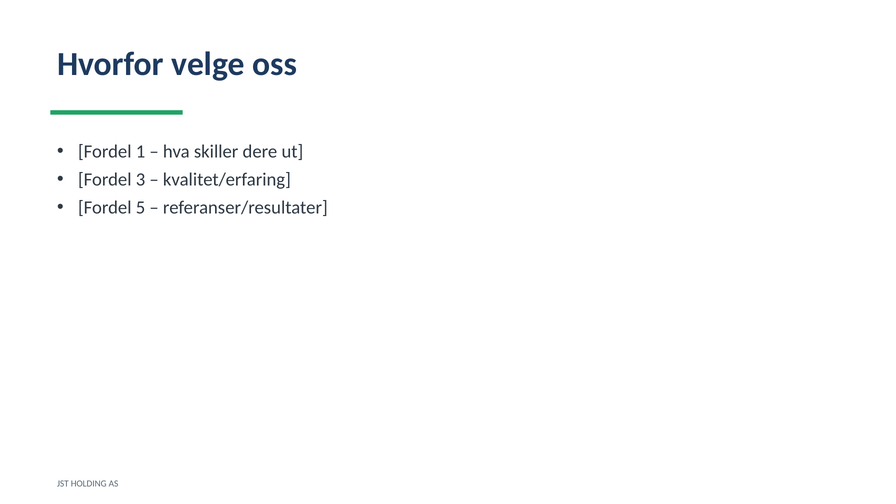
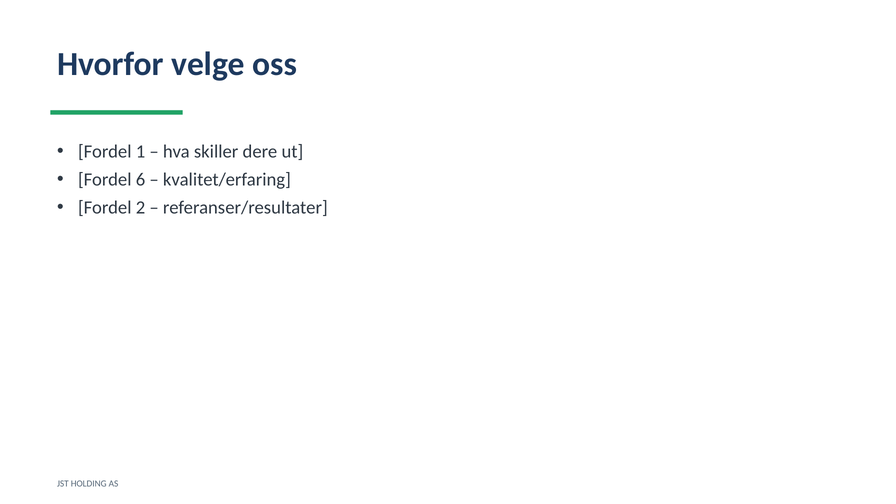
3: 3 -> 6
5: 5 -> 2
